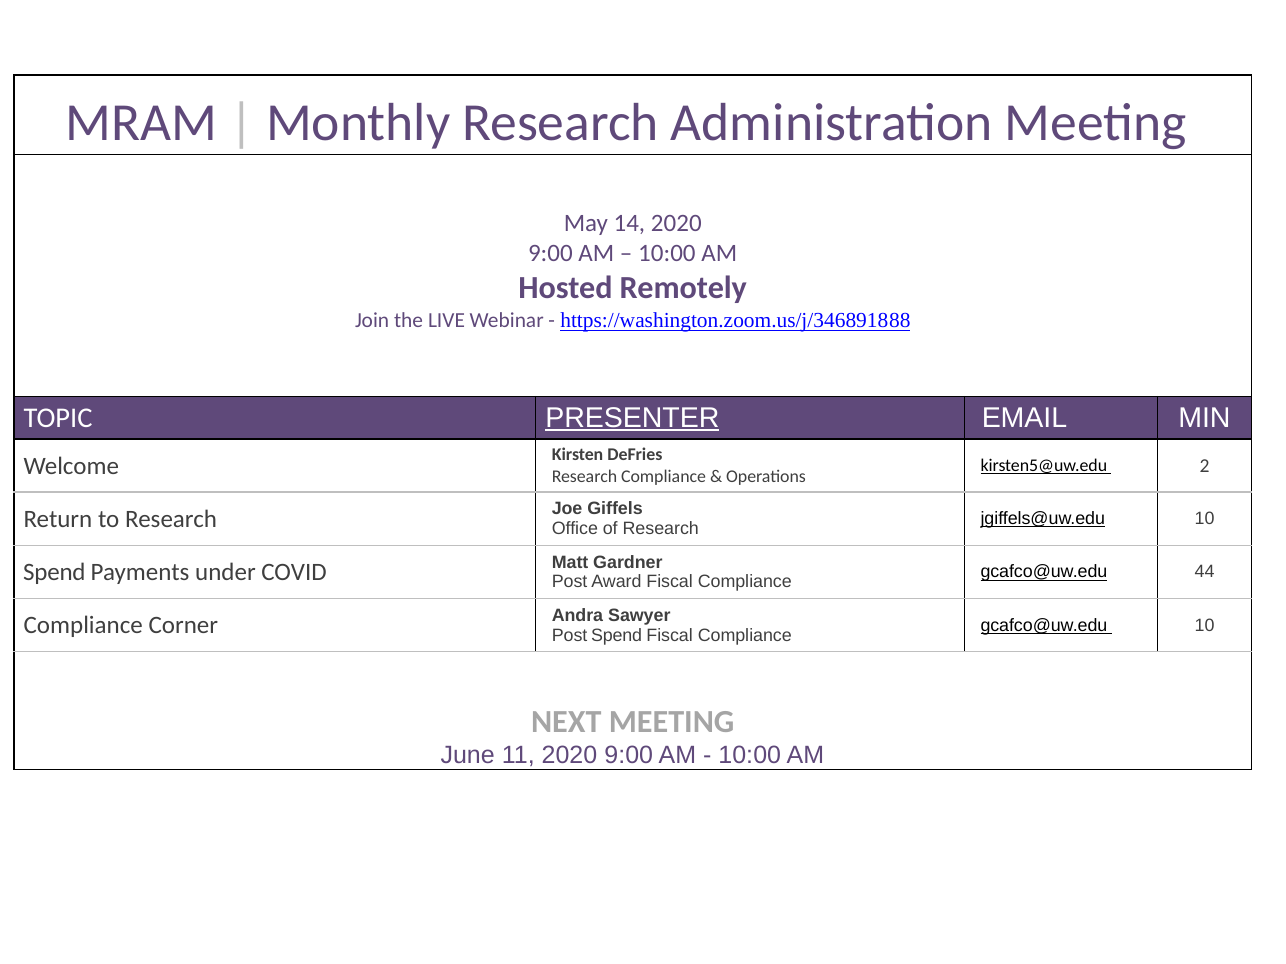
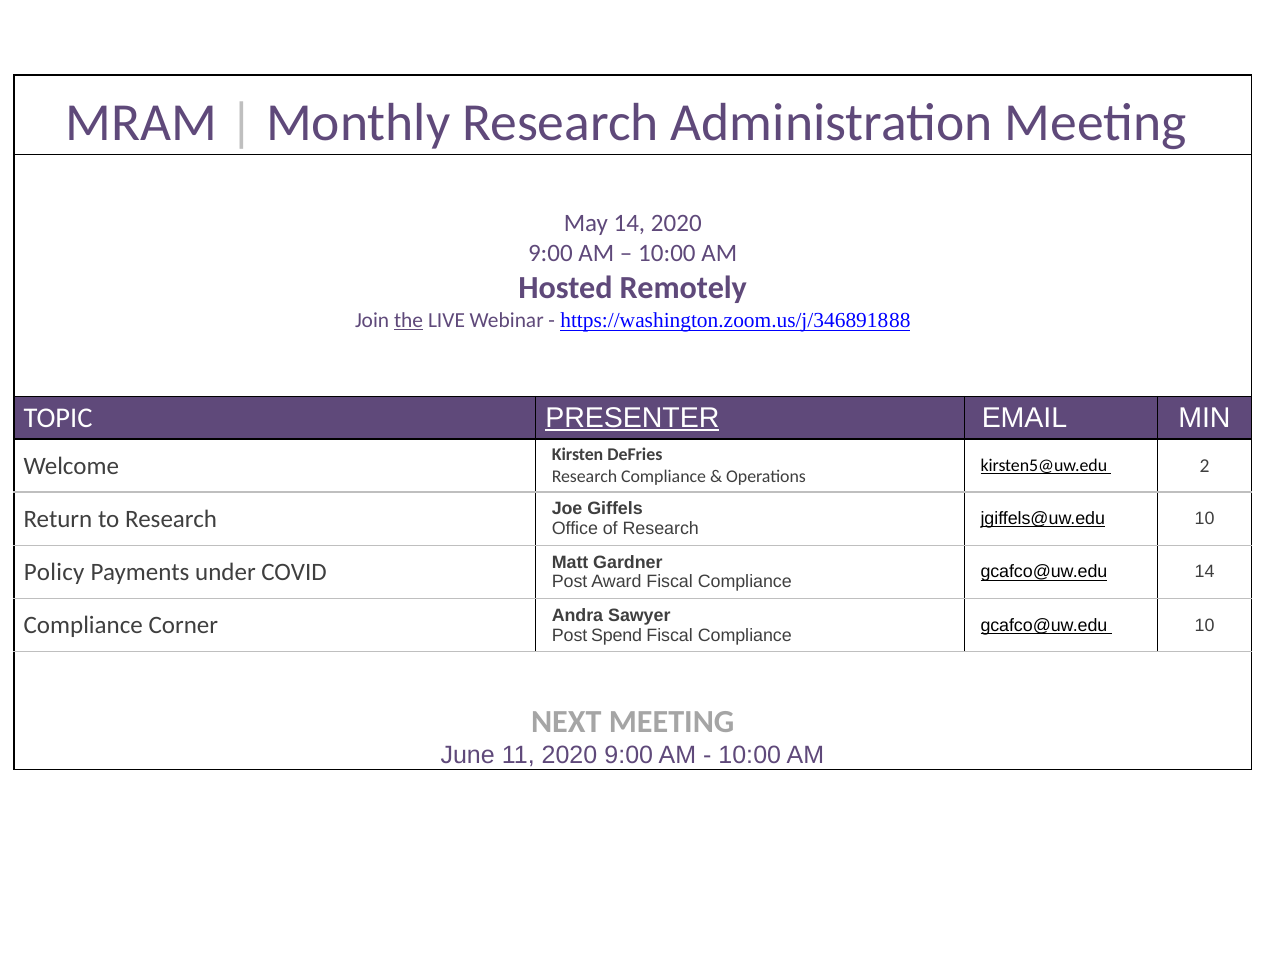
the underline: none -> present
Spend at (54, 573): Spend -> Policy
gcafco@uw.edu 44: 44 -> 14
